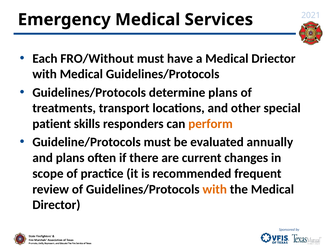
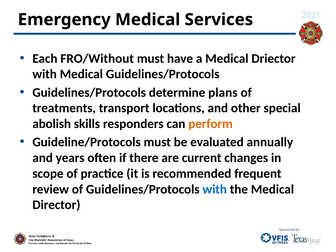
patient: patient -> abolish
and plans: plans -> years
with at (215, 189) colour: orange -> blue
